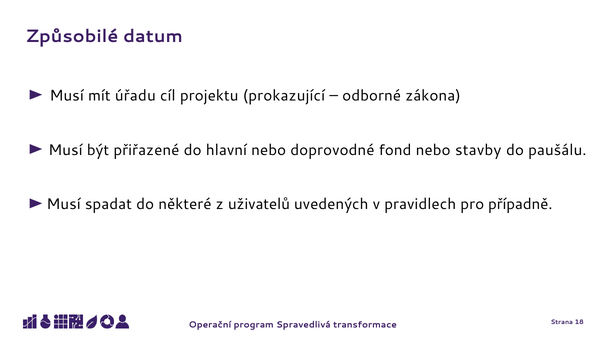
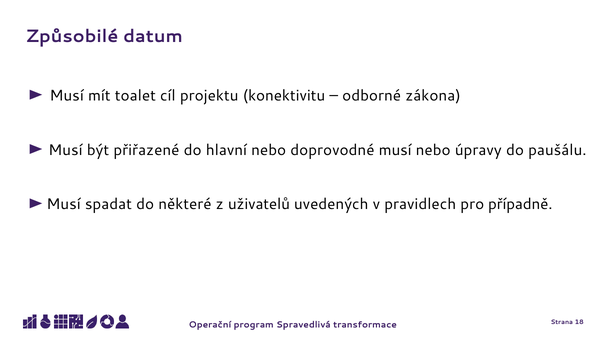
úřadu: úřadu -> toalet
prokazující: prokazující -> konektivitu
doprovodné fond: fond -> musí
stavby: stavby -> úpravy
